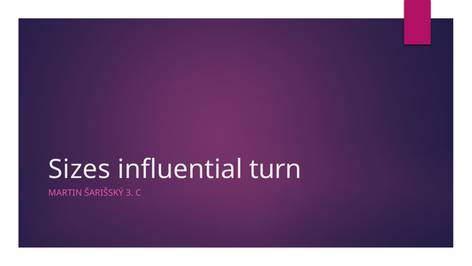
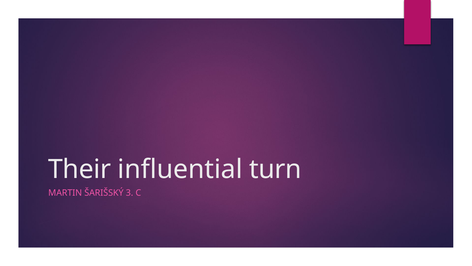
Sizes: Sizes -> Their
